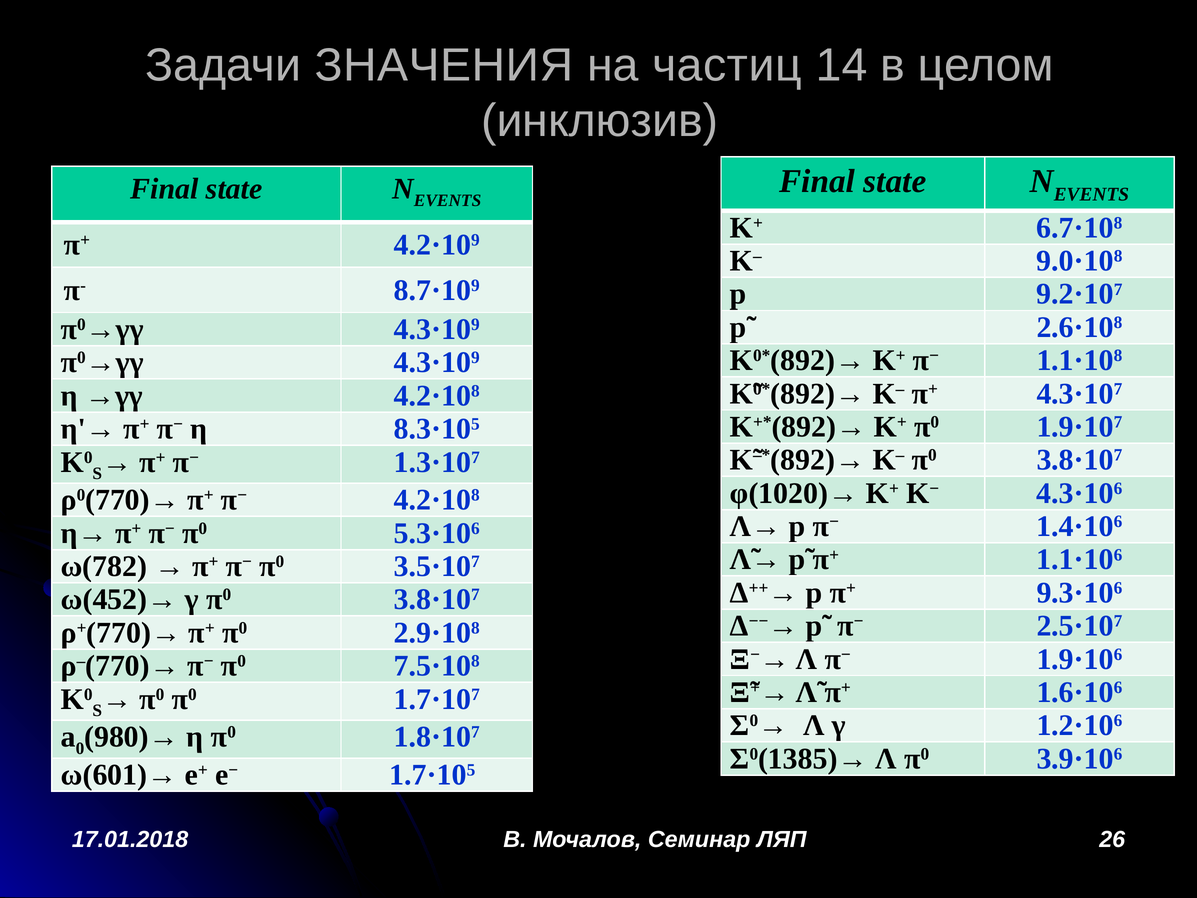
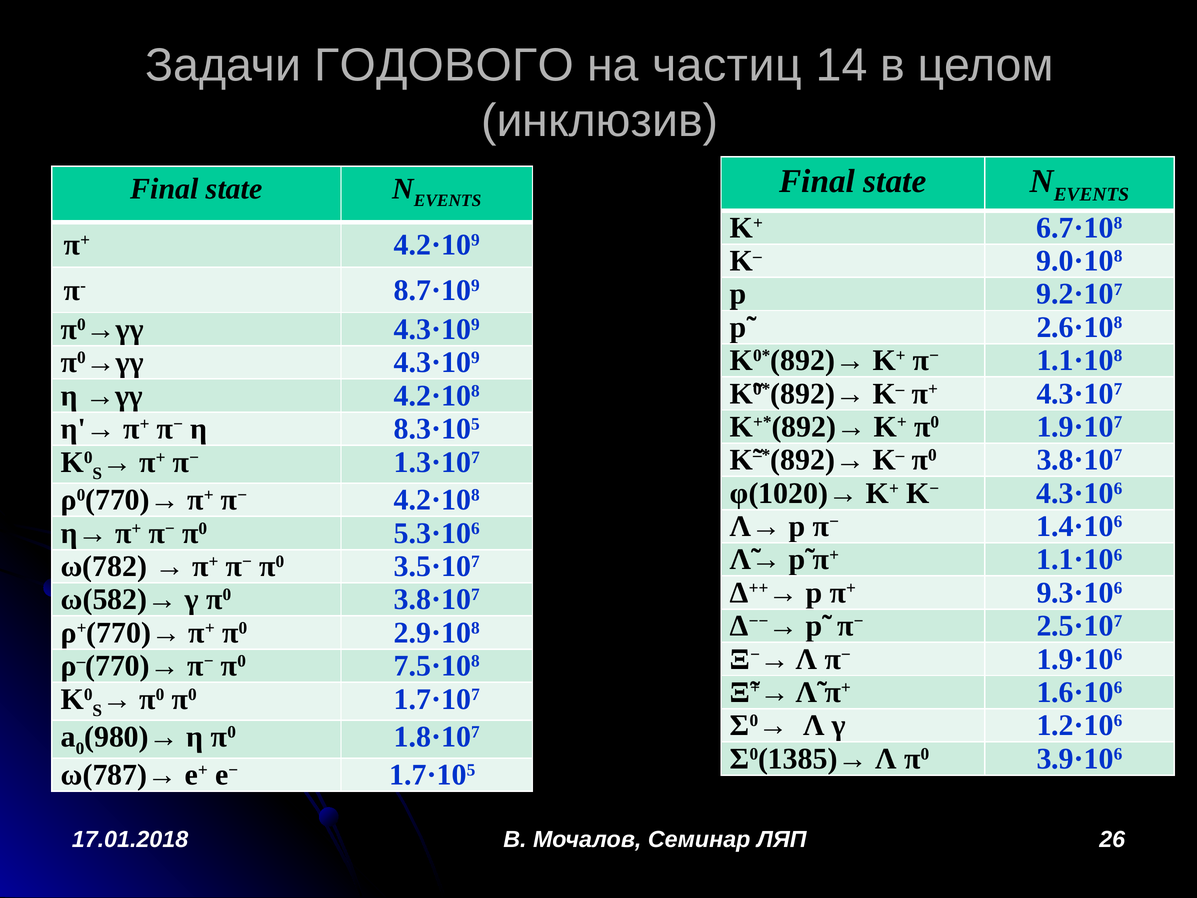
ЗНАЧЕНИЯ: ЗНАЧЕНИЯ -> ГОДОВОГО
ω(452)→: ω(452)→ -> ω(582)→
ω(601)→: ω(601)→ -> ω(787)→
